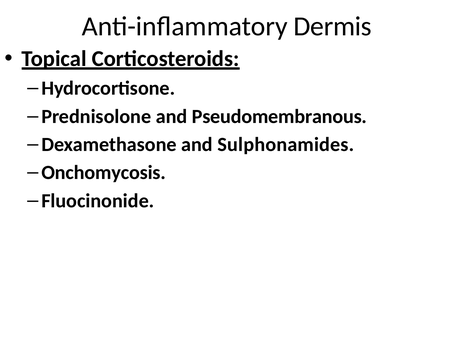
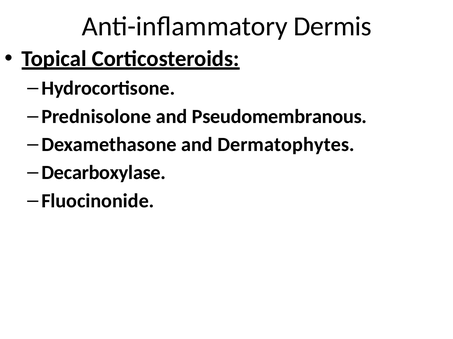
Sulphonamides: Sulphonamides -> Dermatophytes
Onchomycosis: Onchomycosis -> Decarboxylase
